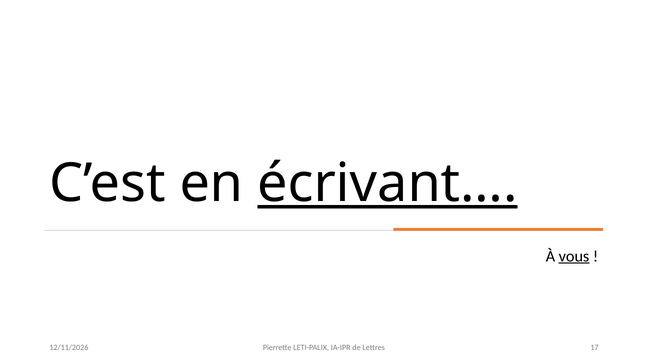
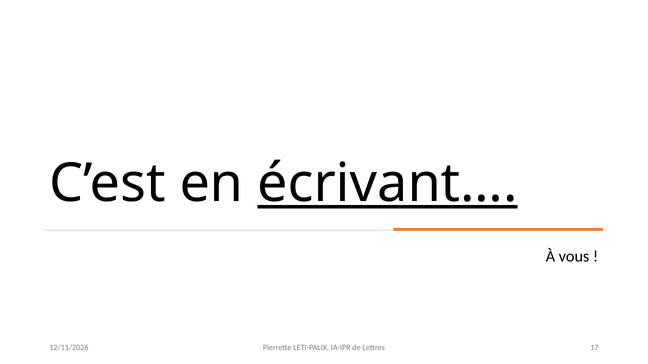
vous underline: present -> none
